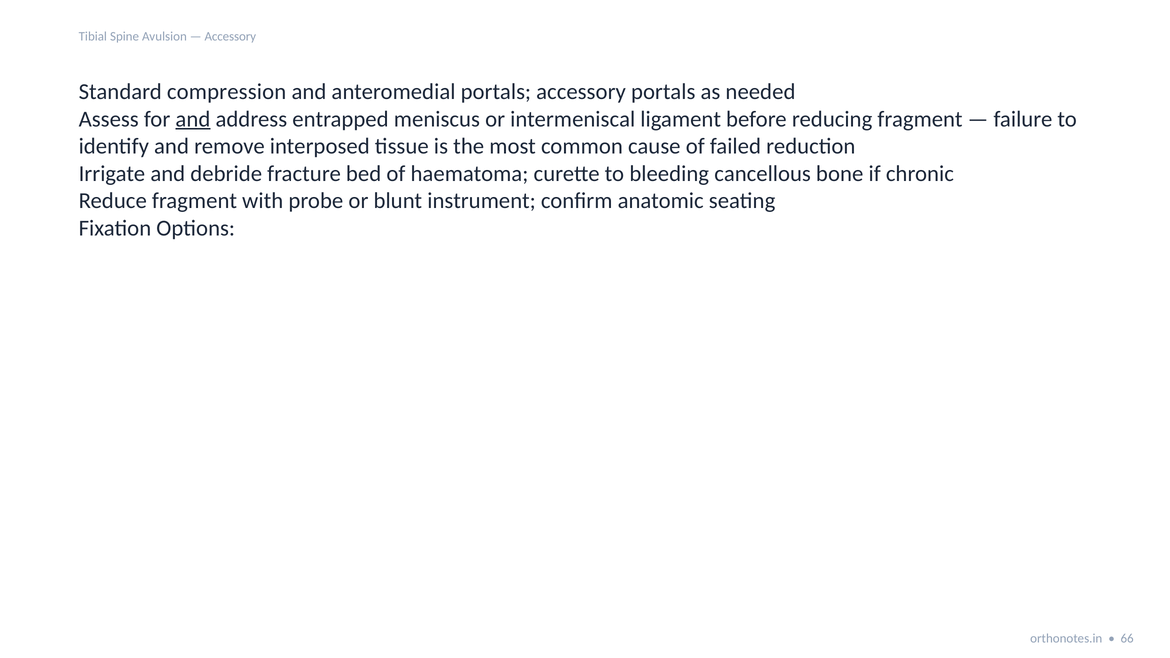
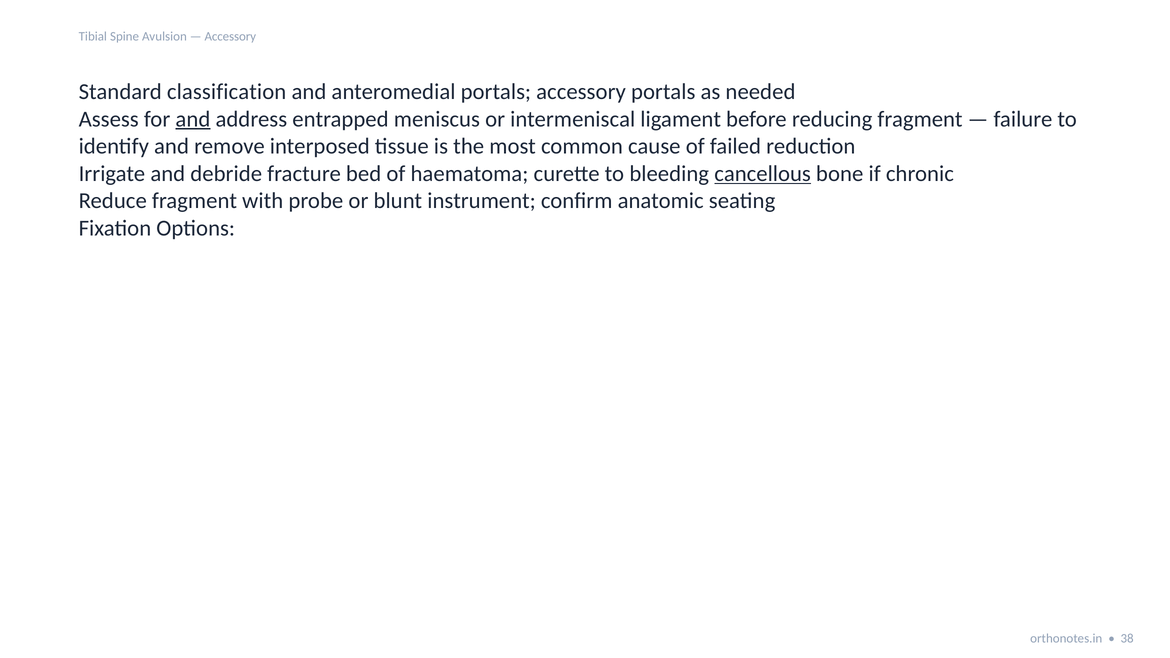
compression: compression -> classification
cancellous underline: none -> present
66: 66 -> 38
